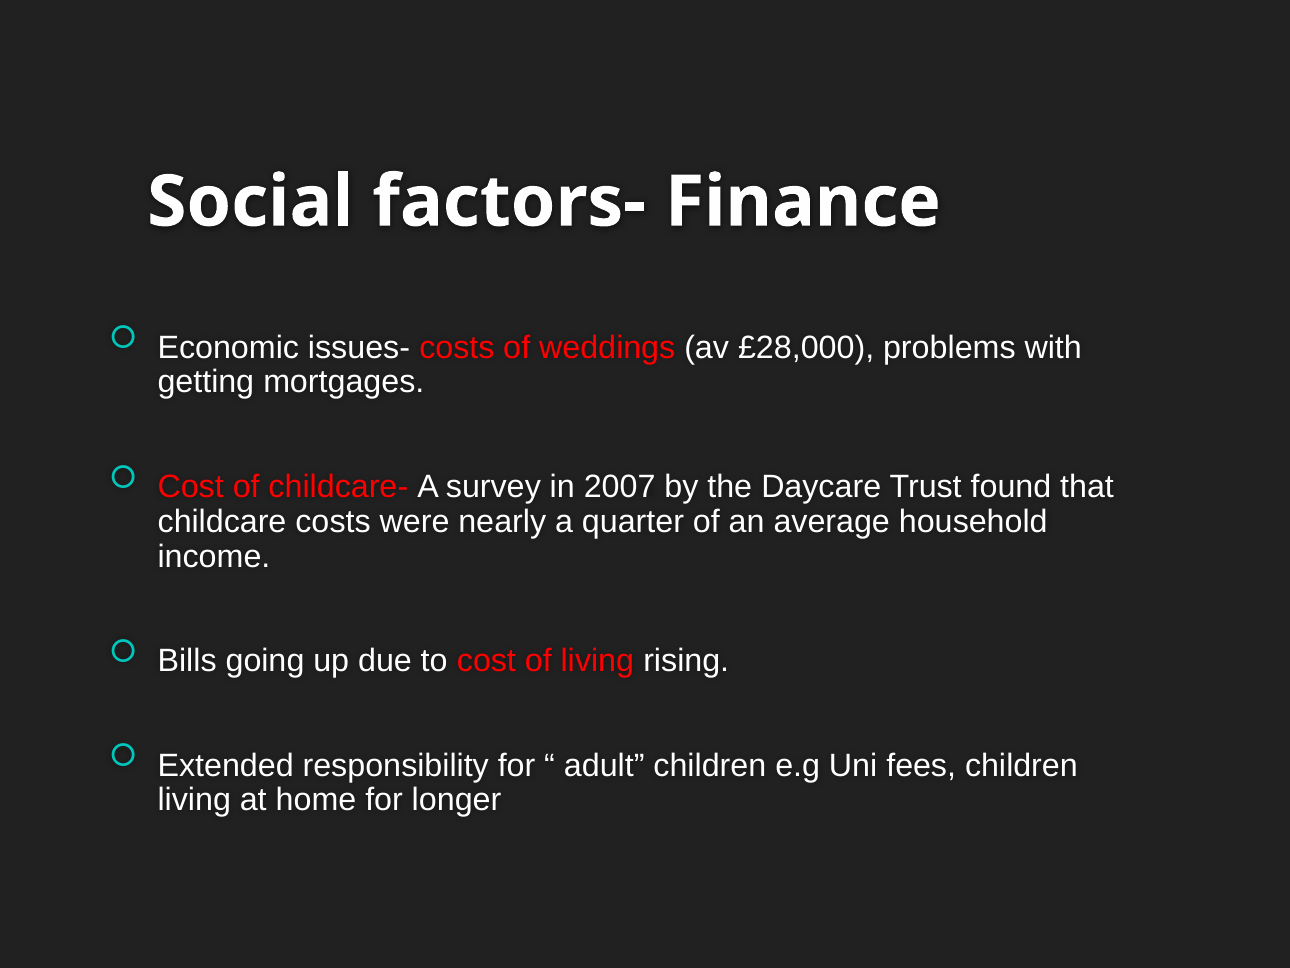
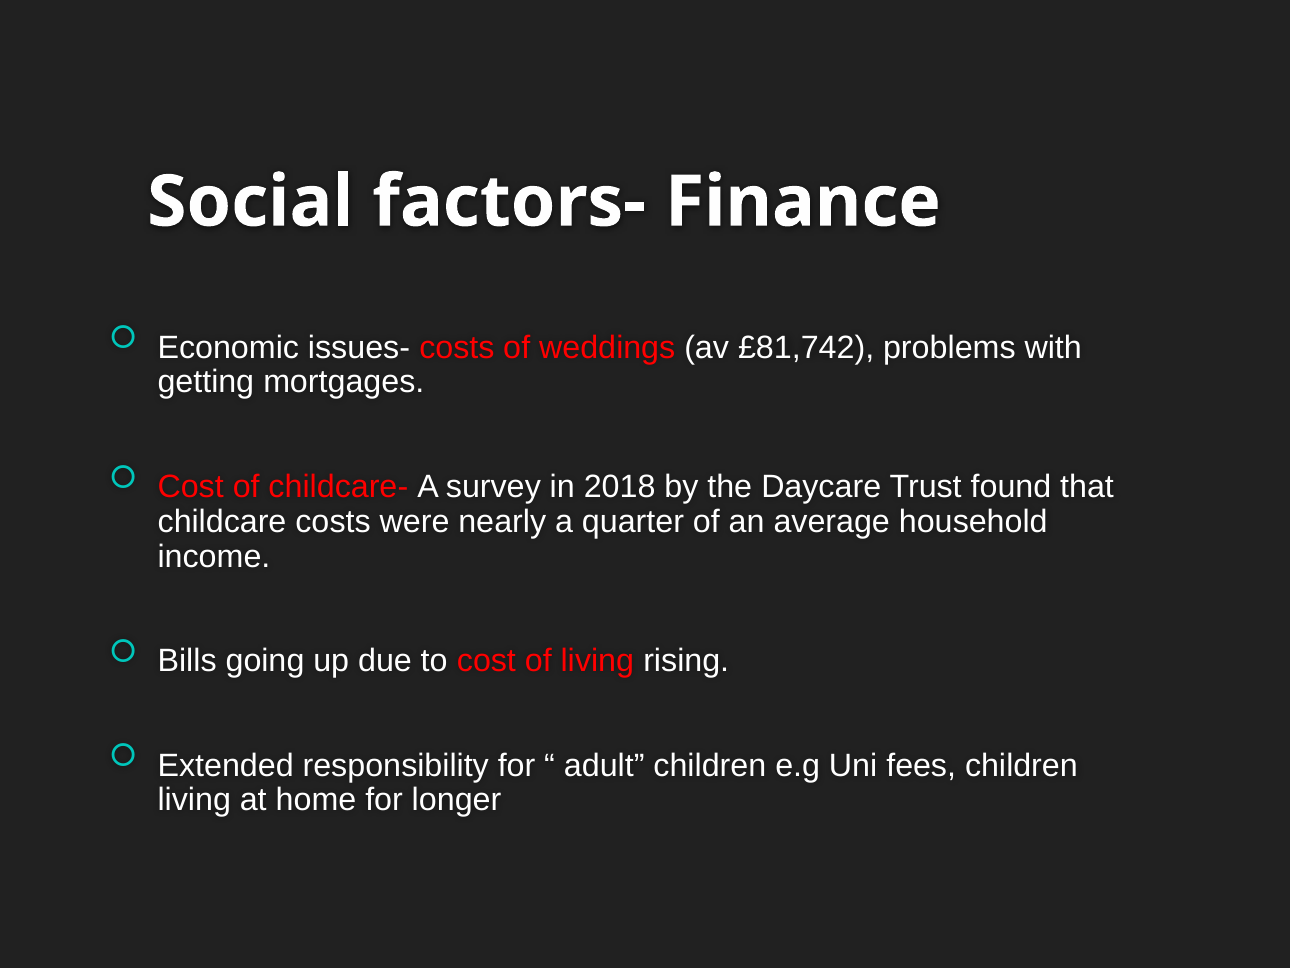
£28,000: £28,000 -> £81,742
2007: 2007 -> 2018
